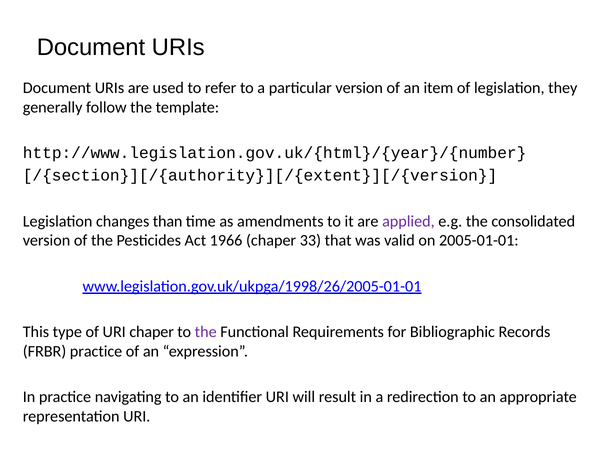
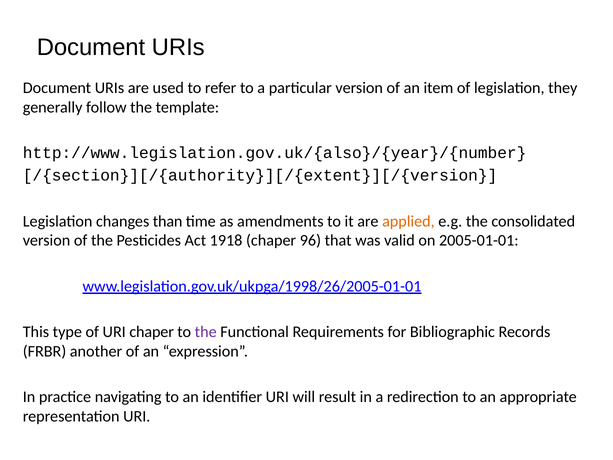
http://www.legislation.gov.uk/{html}/{year}/{number: http://www.legislation.gov.uk/{html}/{year}/{number -> http://www.legislation.gov.uk/{also}/{year}/{number
applied colour: purple -> orange
1966: 1966 -> 1918
33: 33 -> 96
FRBR practice: practice -> another
